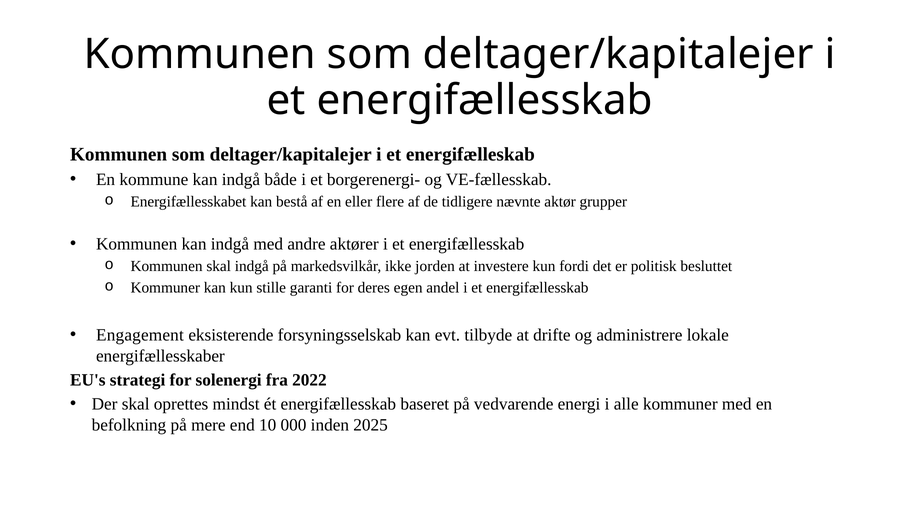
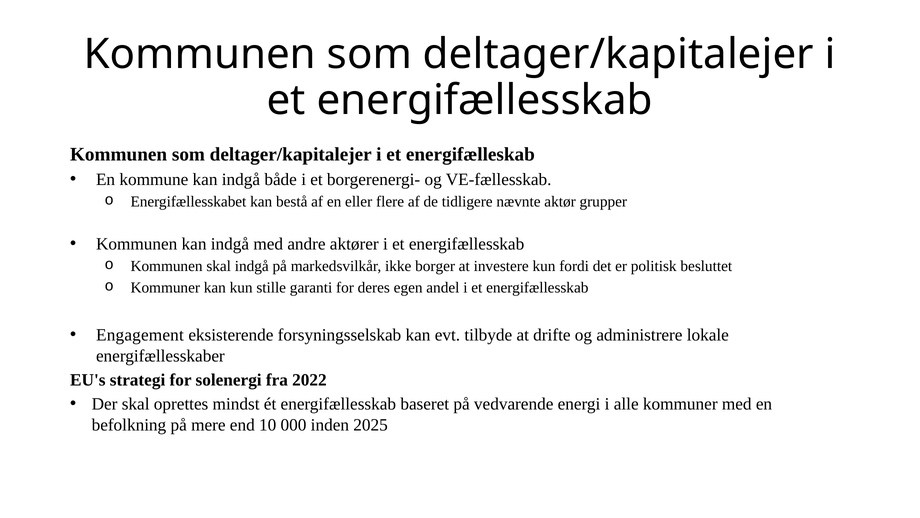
jorden: jorden -> borger
